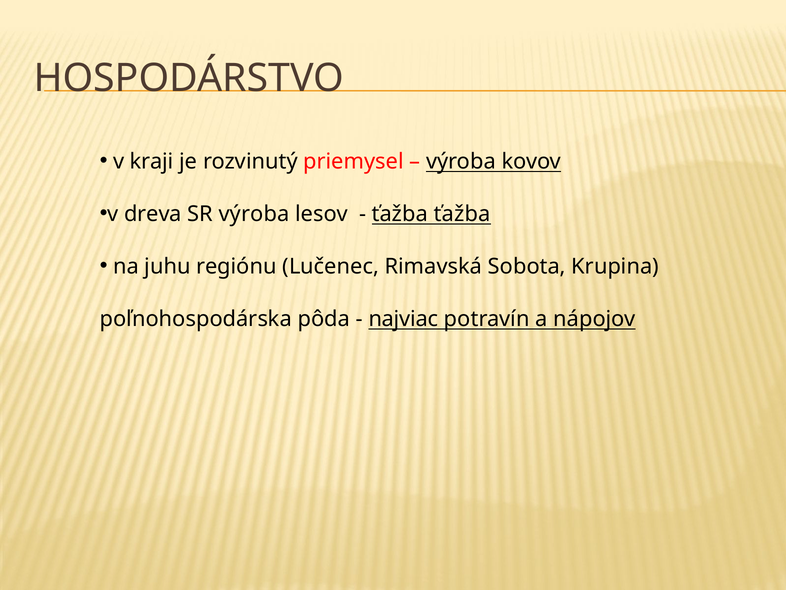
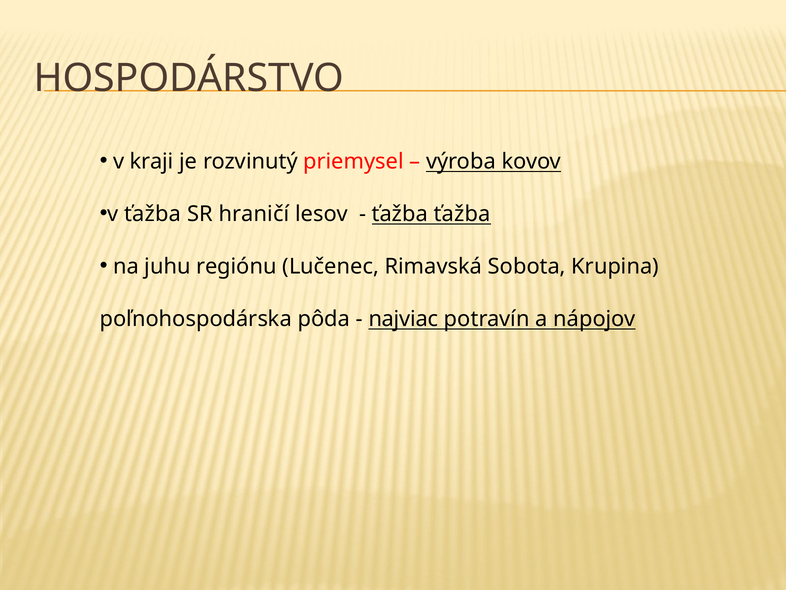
v dreva: dreva -> ťažba
SR výroba: výroba -> hraničí
